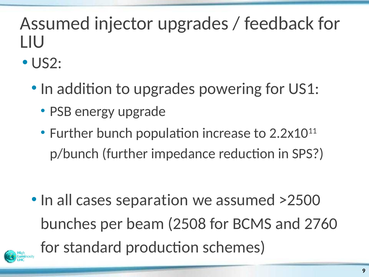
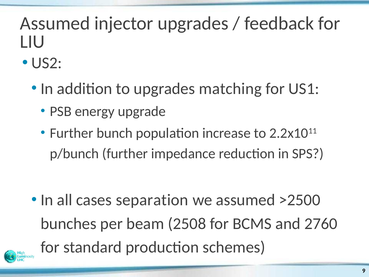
powering: powering -> matching
